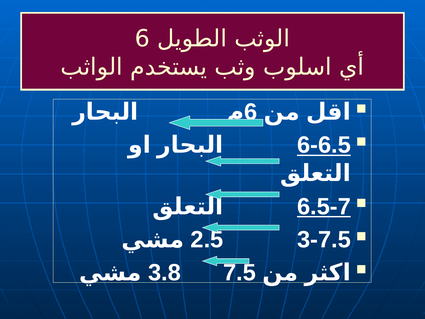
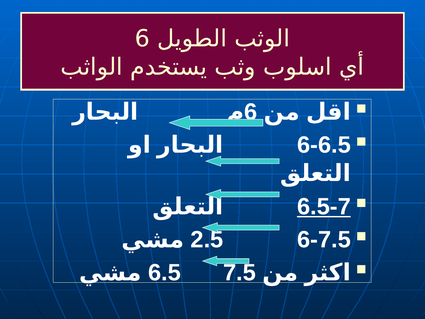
6-6.5 underline: present -> none
3-7.5: 3-7.5 -> 6-7.5
3.8: 3.8 -> 6.5
